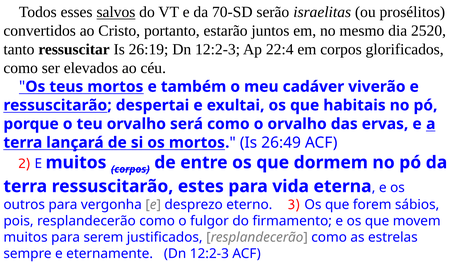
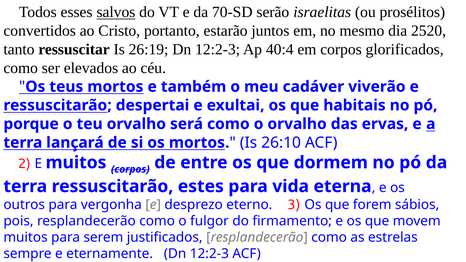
22:4: 22:4 -> 40:4
26:49: 26:49 -> 26:10
